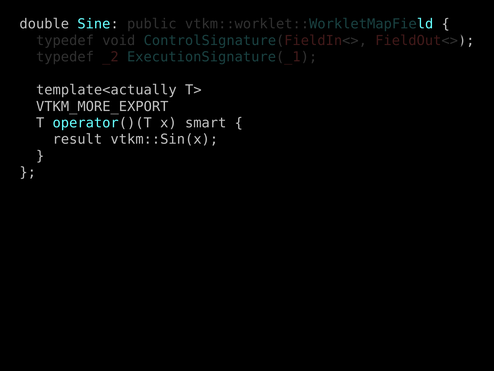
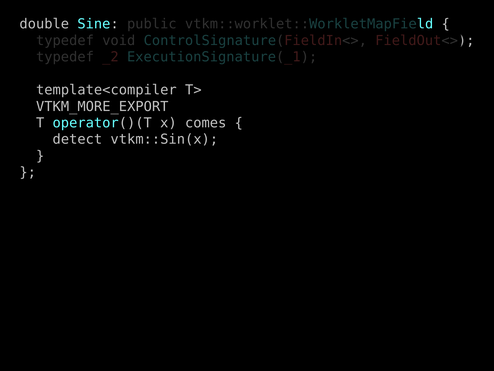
template<actually: template<actually -> template<compiler
smart: smart -> comes
result: result -> detect
